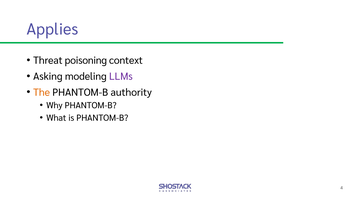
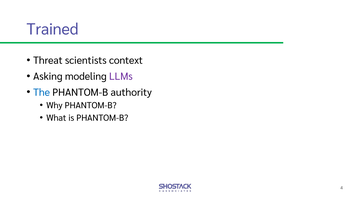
Applies: Applies -> Trained
poisoning: poisoning -> scientists
The colour: orange -> blue
